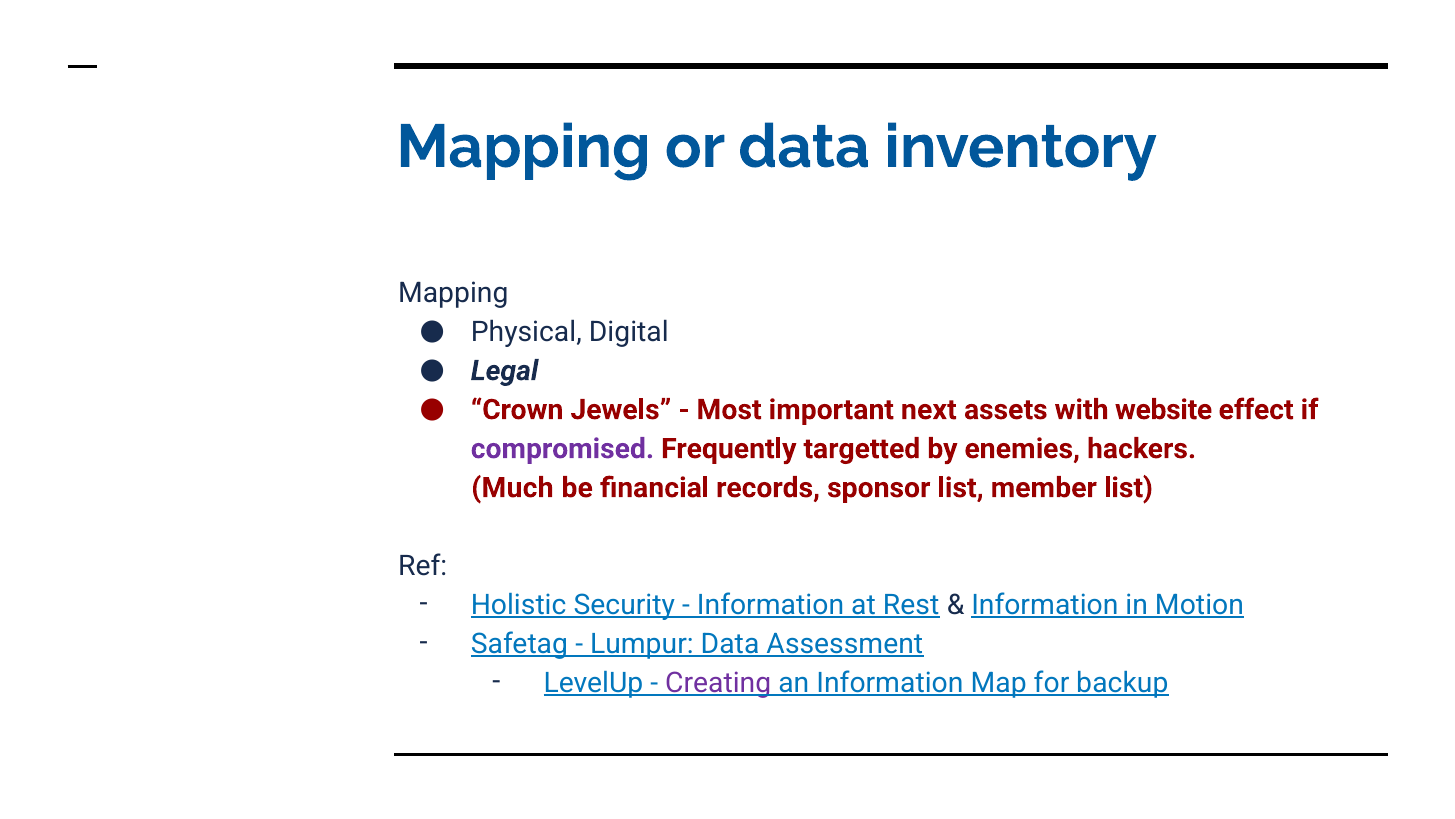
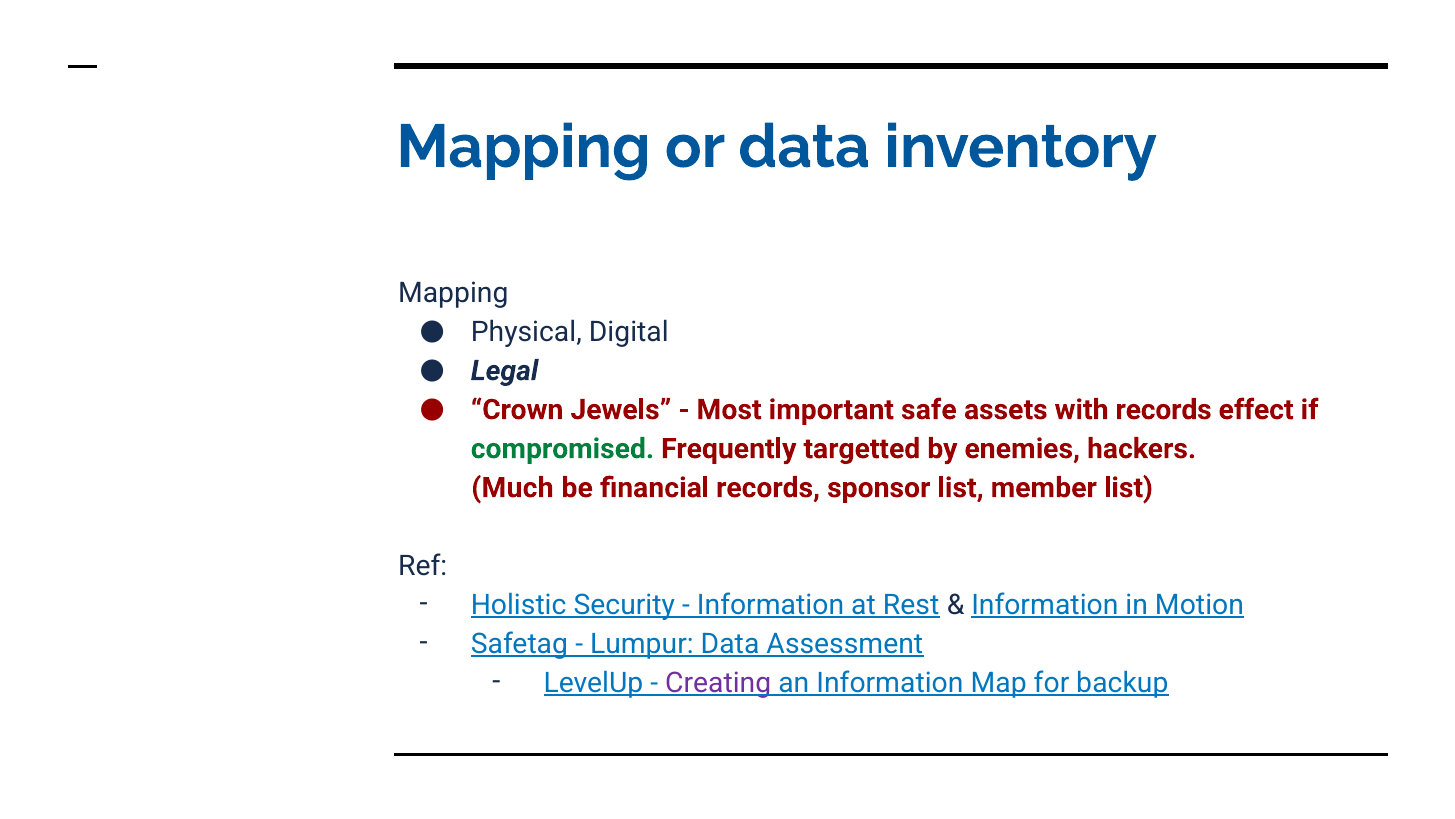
next: next -> safe
with website: website -> records
compromised colour: purple -> green
